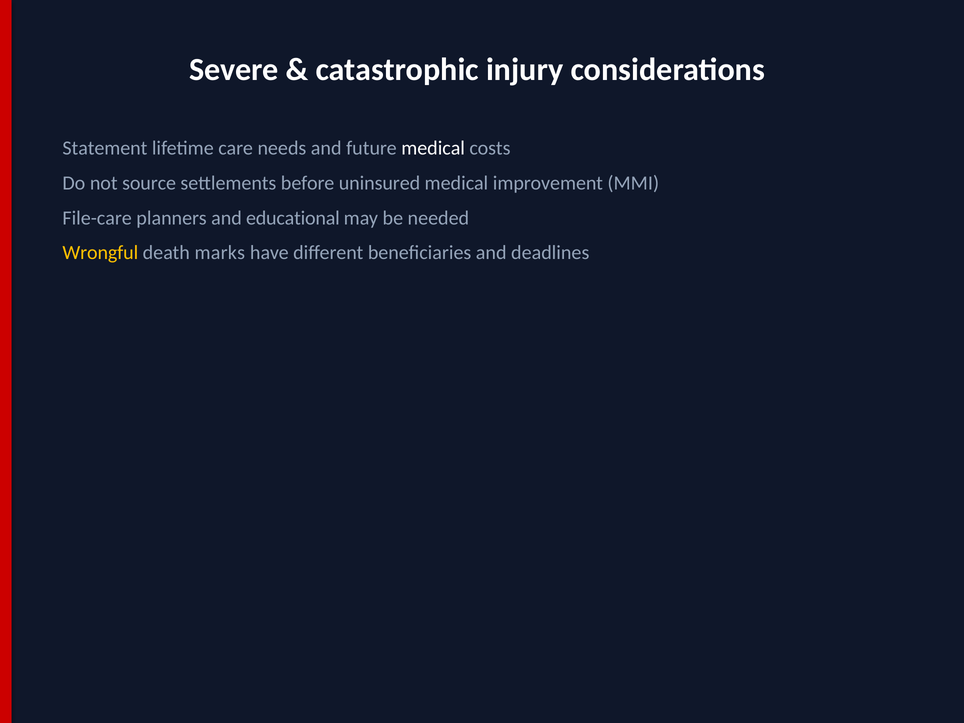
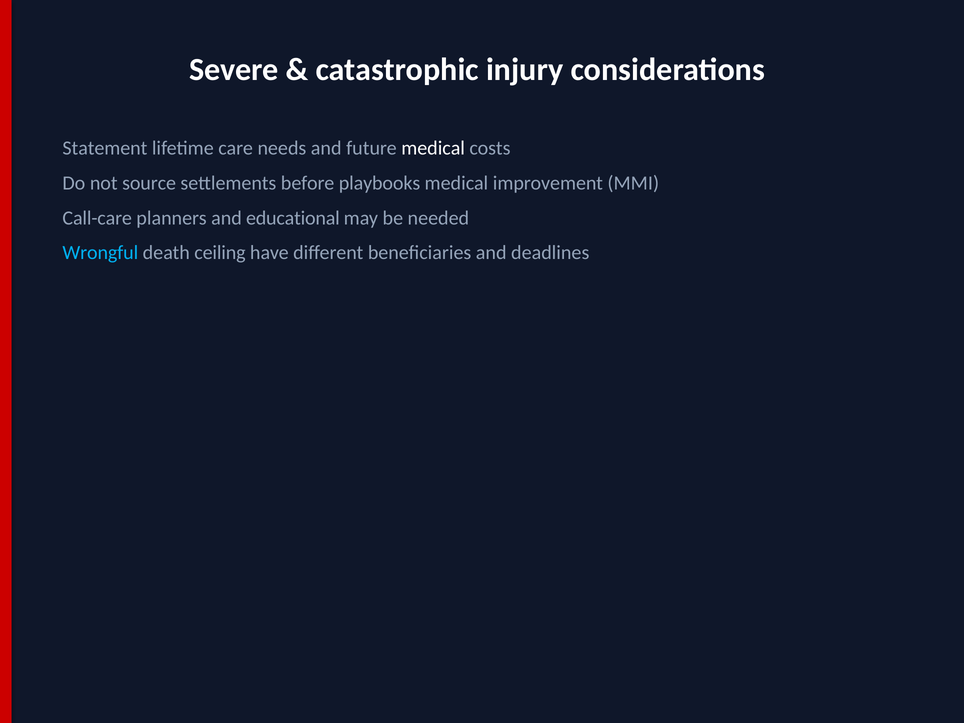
uninsured: uninsured -> playbooks
File-care: File-care -> Call-care
Wrongful colour: yellow -> light blue
marks: marks -> ceiling
